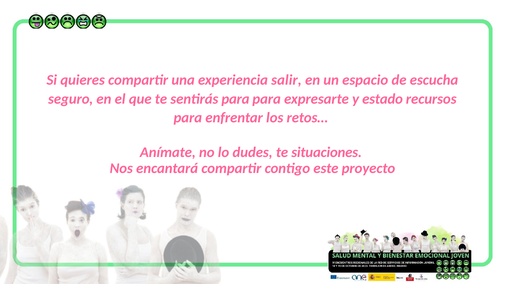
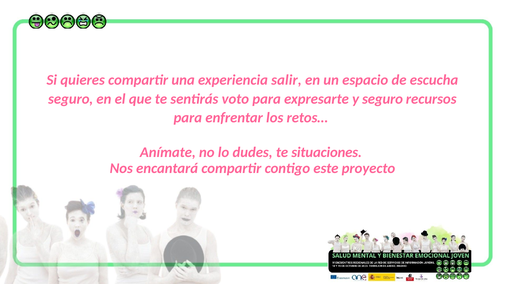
sentirás para: para -> voto
y estado: estado -> seguro
